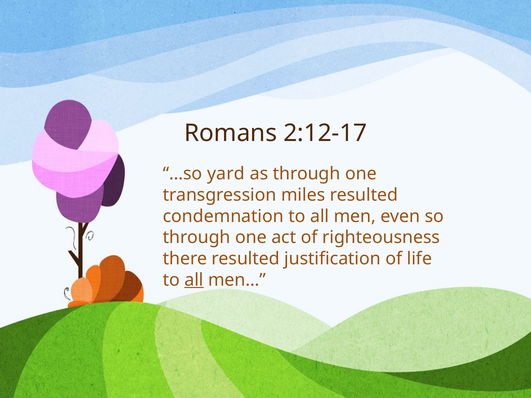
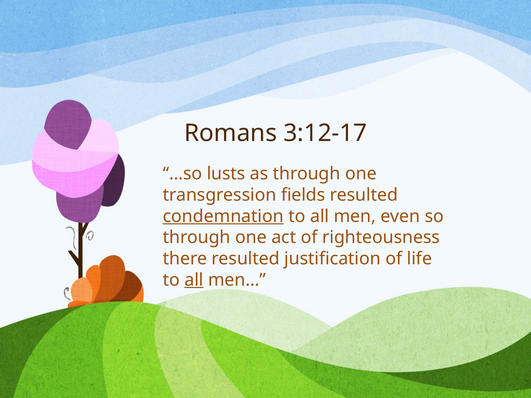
2:12-17: 2:12-17 -> 3:12-17
yard: yard -> lusts
miles: miles -> fields
condemnation underline: none -> present
